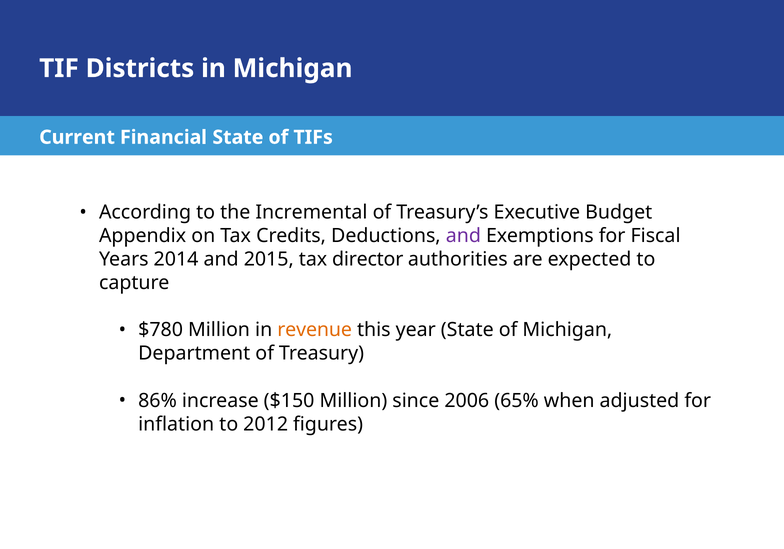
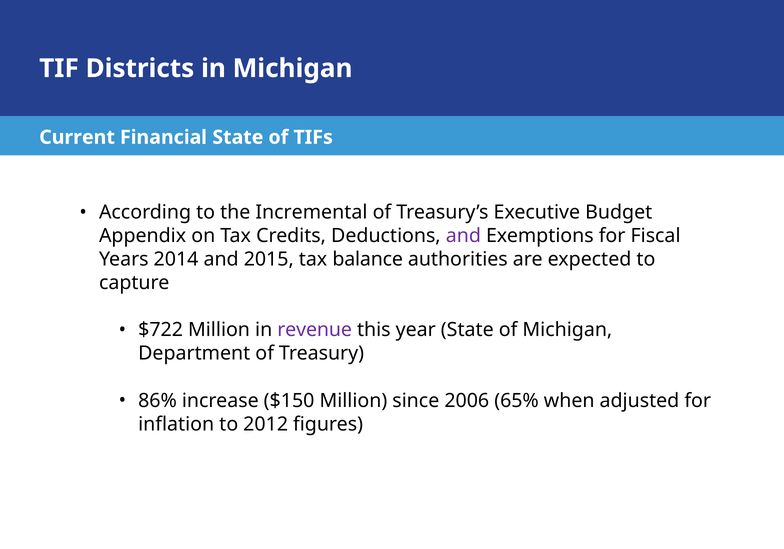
director: director -> balance
$780: $780 -> $722
revenue colour: orange -> purple
